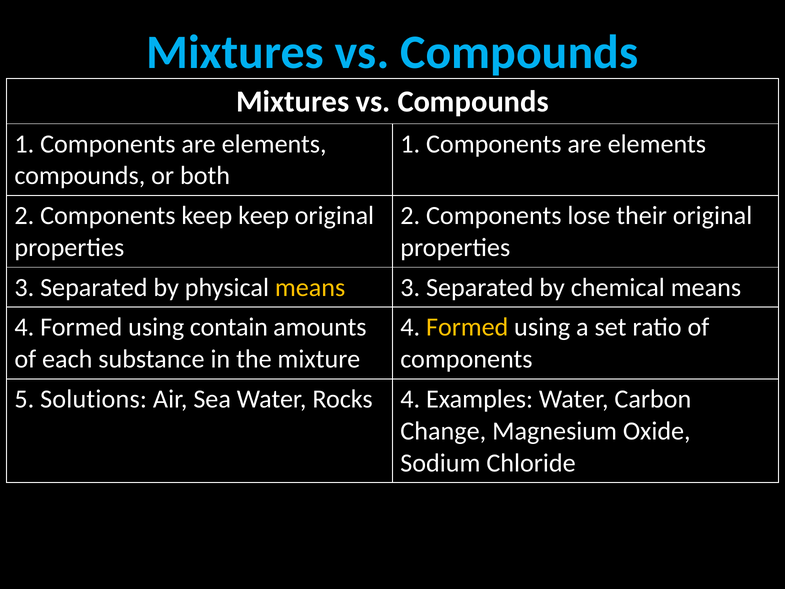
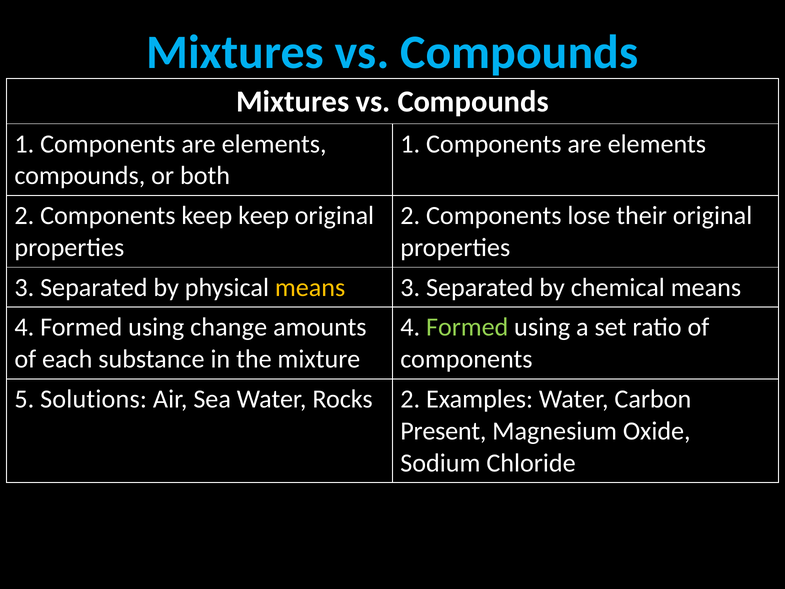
contain: contain -> change
Formed at (467, 327) colour: yellow -> light green
Rocks 4: 4 -> 2
Change: Change -> Present
